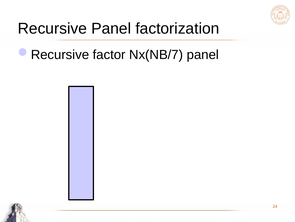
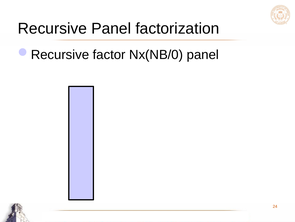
Nx(NB/7: Nx(NB/7 -> Nx(NB/0
